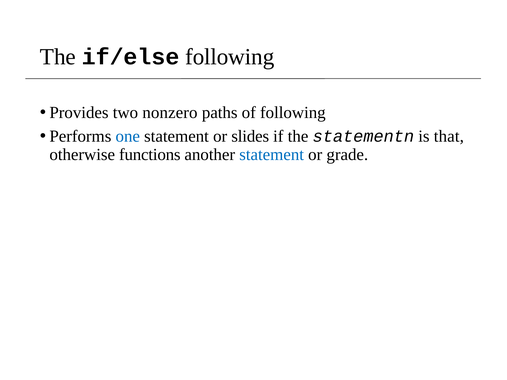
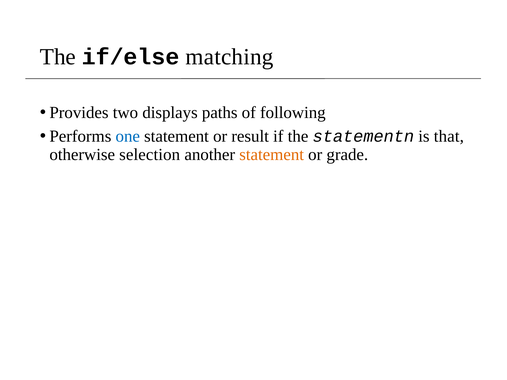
if/else following: following -> matching
nonzero: nonzero -> displays
slides: slides -> result
functions: functions -> selection
statement at (272, 155) colour: blue -> orange
